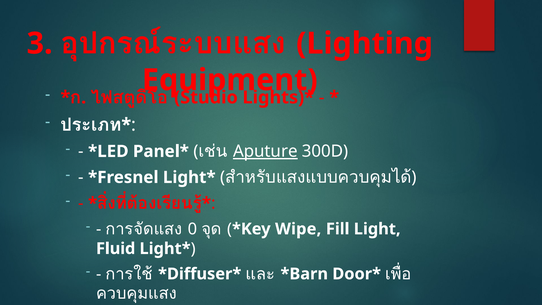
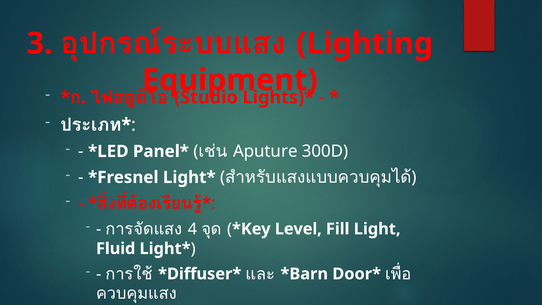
Aputure underline: present -> none
0: 0 -> 4
Wipe: Wipe -> Level
